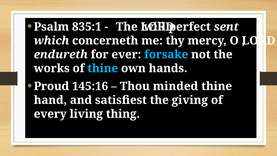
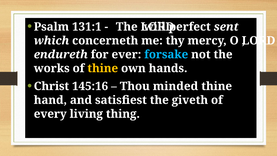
835:1: 835:1 -> 131:1
thine at (103, 68) colour: light blue -> yellow
Proud: Proud -> Christ
giving: giving -> giveth
